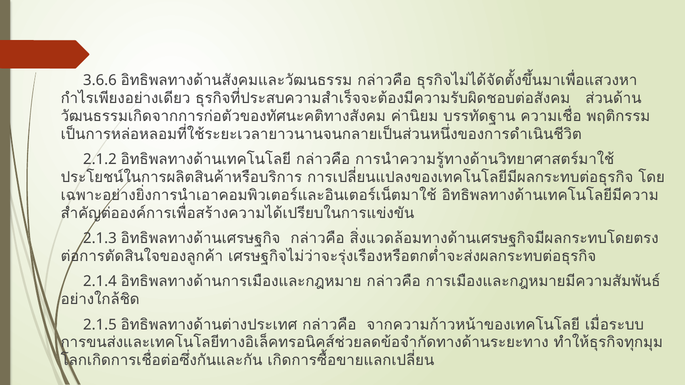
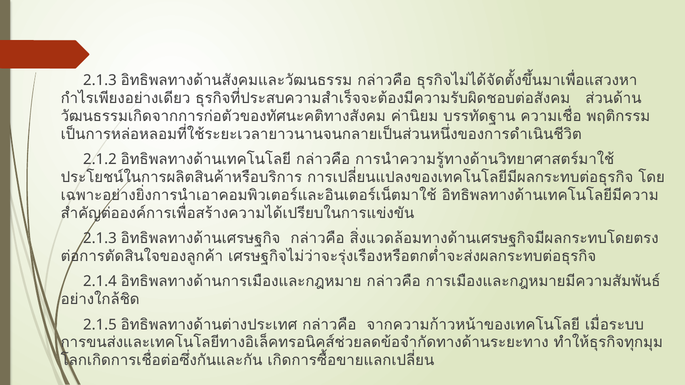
3.6.6 at (100, 81): 3.6.6 -> 2.1.3
